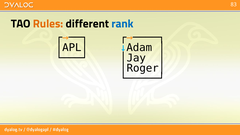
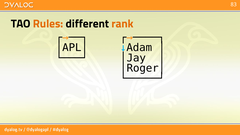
rank colour: blue -> orange
